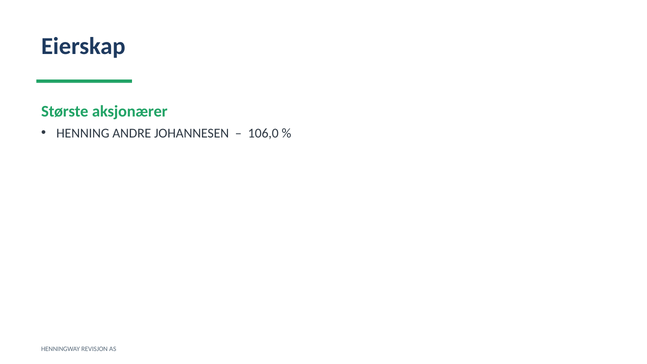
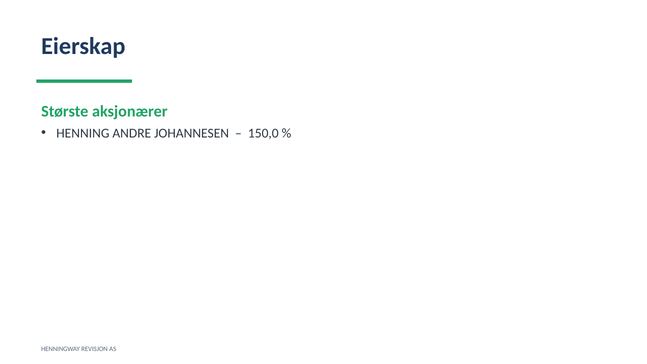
106,0: 106,0 -> 150,0
